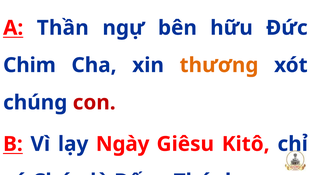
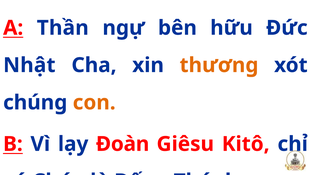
Chim: Chim -> Nhật
con colour: red -> orange
Ngày: Ngày -> Đoàn
